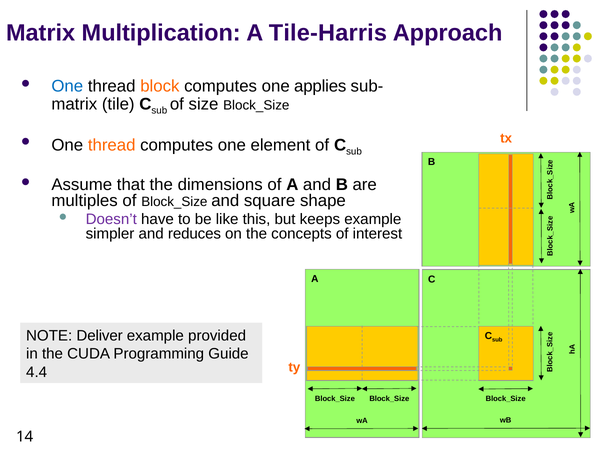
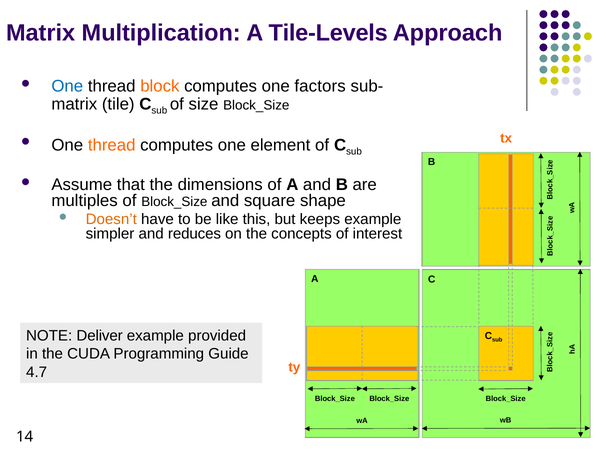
Tile-Harris: Tile-Harris -> Tile-Levels
applies: applies -> factors
Doesn’t colour: purple -> orange
4.4: 4.4 -> 4.7
